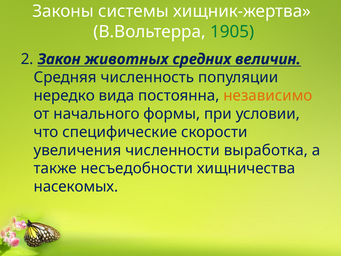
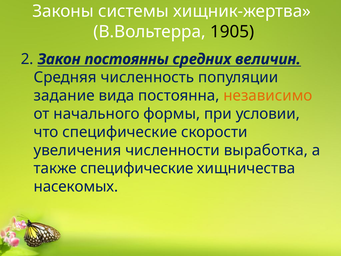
1905 colour: green -> black
животных: животных -> постоянны
нередко: нередко -> задание
также несъедобности: несъедобности -> специфические
